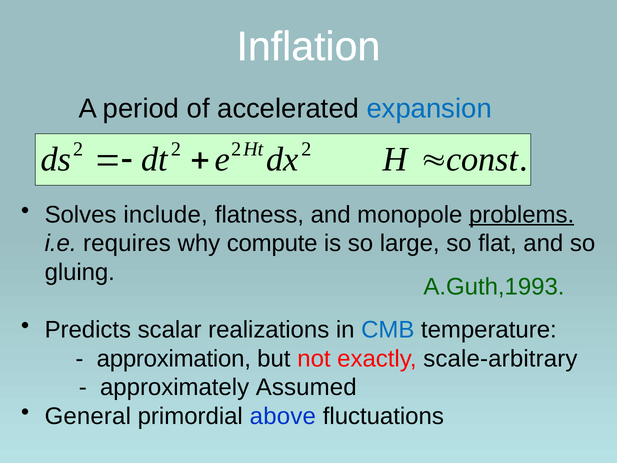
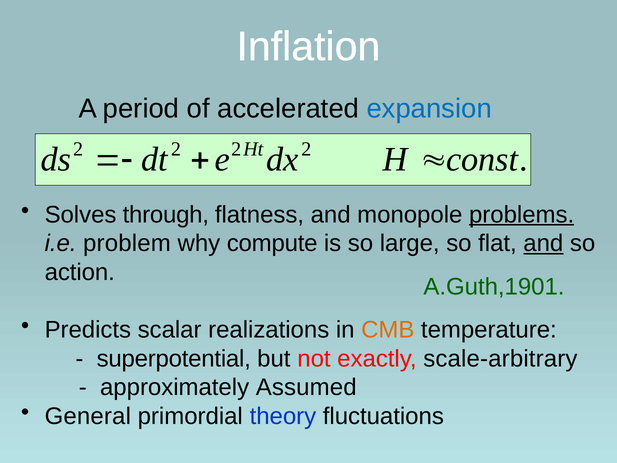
include: include -> through
requires: requires -> problem
and at (543, 243) underline: none -> present
gluing: gluing -> action
A.Guth,1993: A.Guth,1993 -> A.Guth,1901
CMB colour: blue -> orange
approximation: approximation -> superpotential
above: above -> theory
